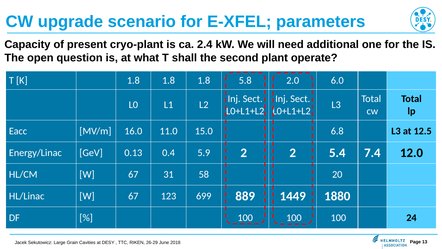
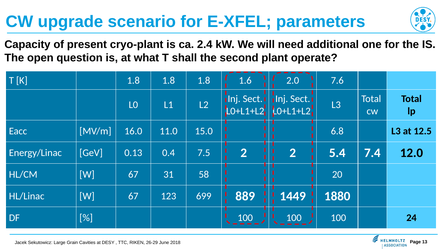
5.8: 5.8 -> 1.6
6.0: 6.0 -> 7.6
5.9: 5.9 -> 7.5
